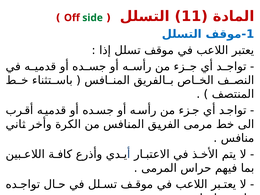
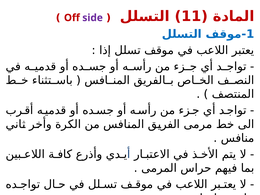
side colour: green -> purple
